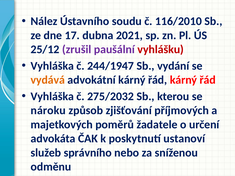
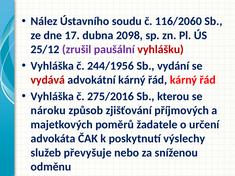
116/2010: 116/2010 -> 116/2060
2021: 2021 -> 2098
244/1947: 244/1947 -> 244/1956
vydává colour: orange -> red
275/2032: 275/2032 -> 275/2016
ustanoví: ustanoví -> výslechy
správního: správního -> převyšuje
